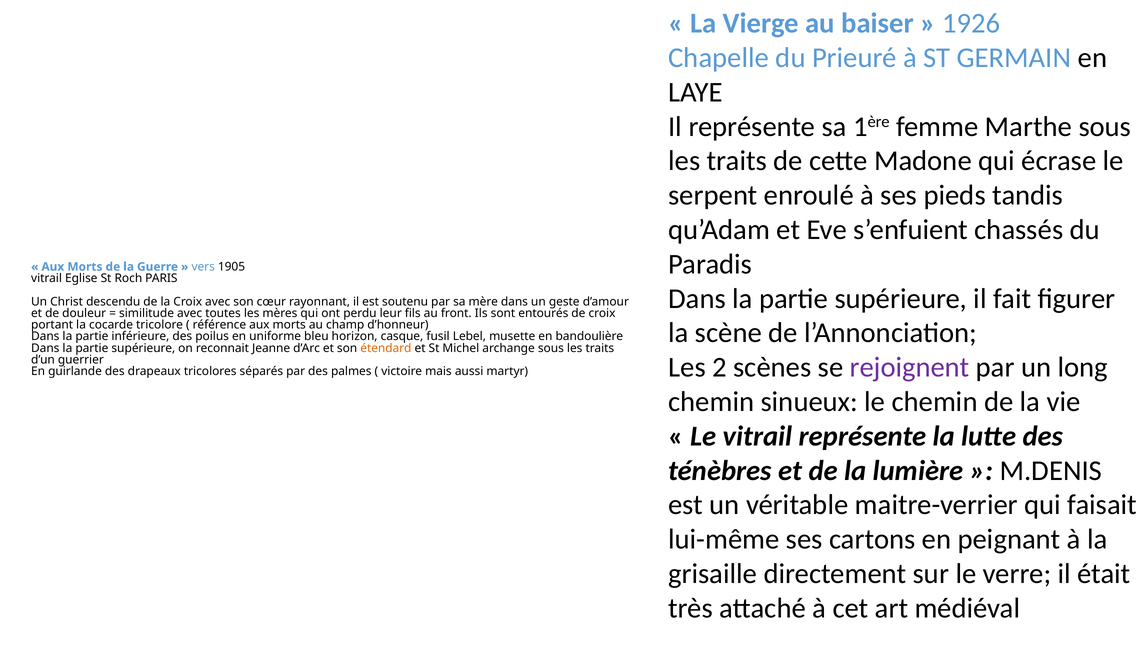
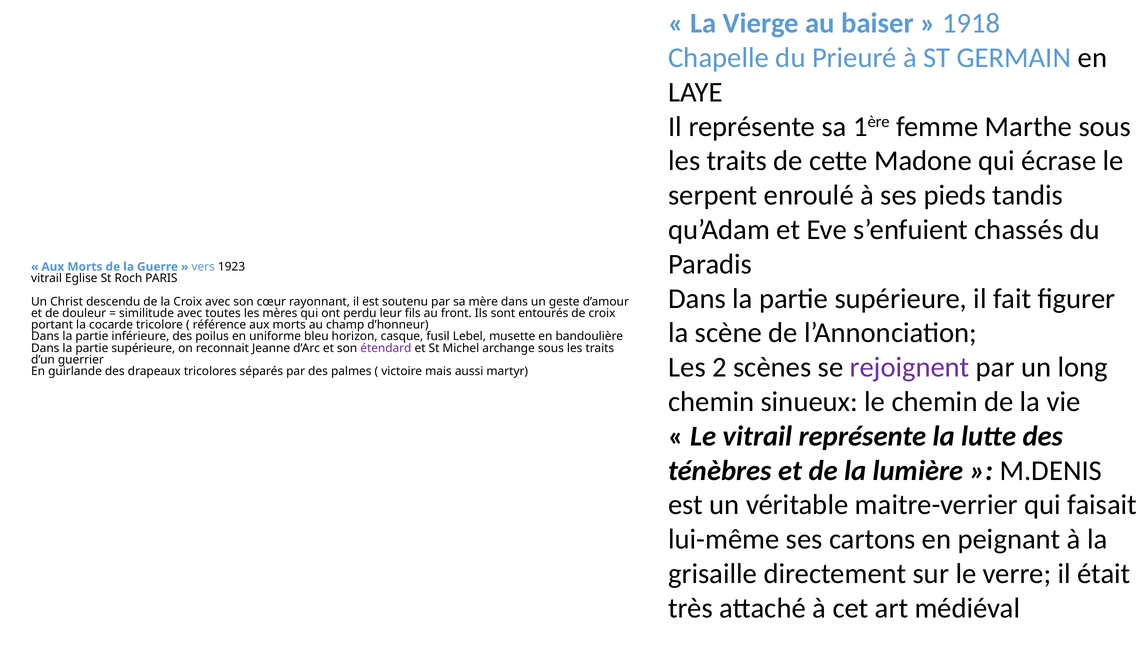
1926: 1926 -> 1918
1905: 1905 -> 1923
étendard colour: orange -> purple
